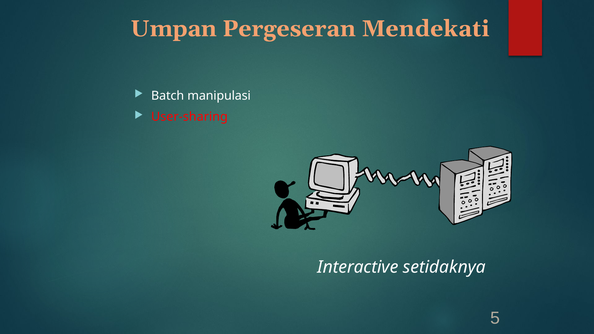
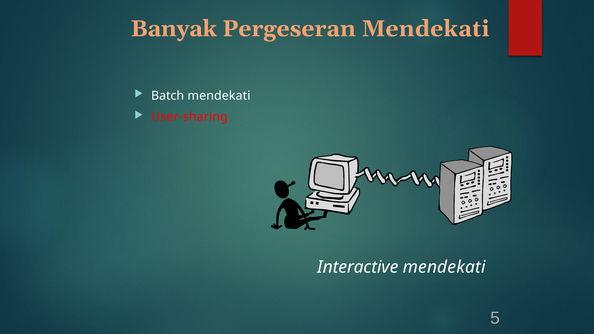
Umpan: Umpan -> Banyak
Batch manipulasi: manipulasi -> mendekati
Interactive setidaknya: setidaknya -> mendekati
